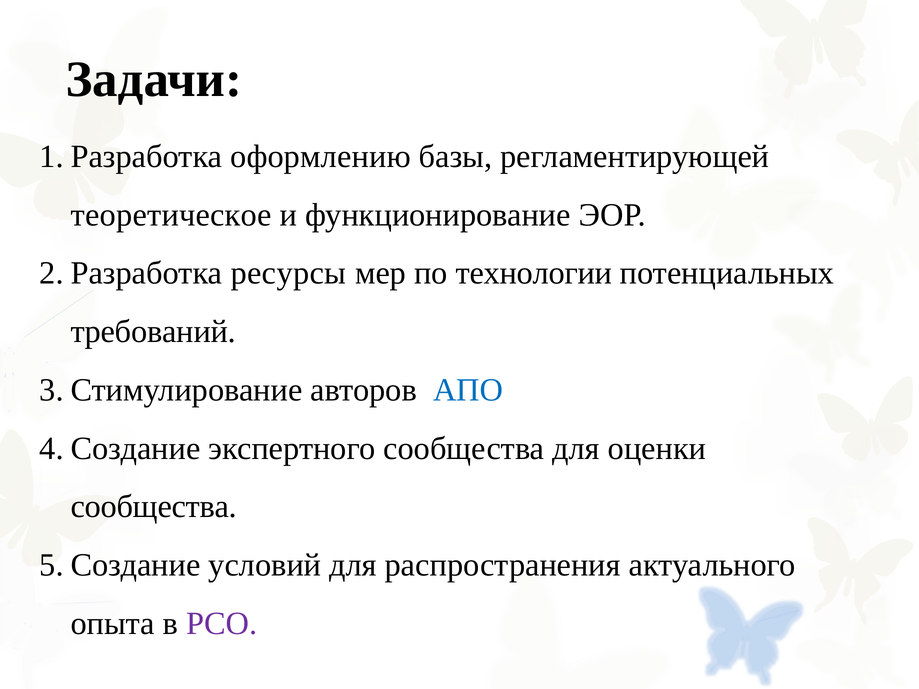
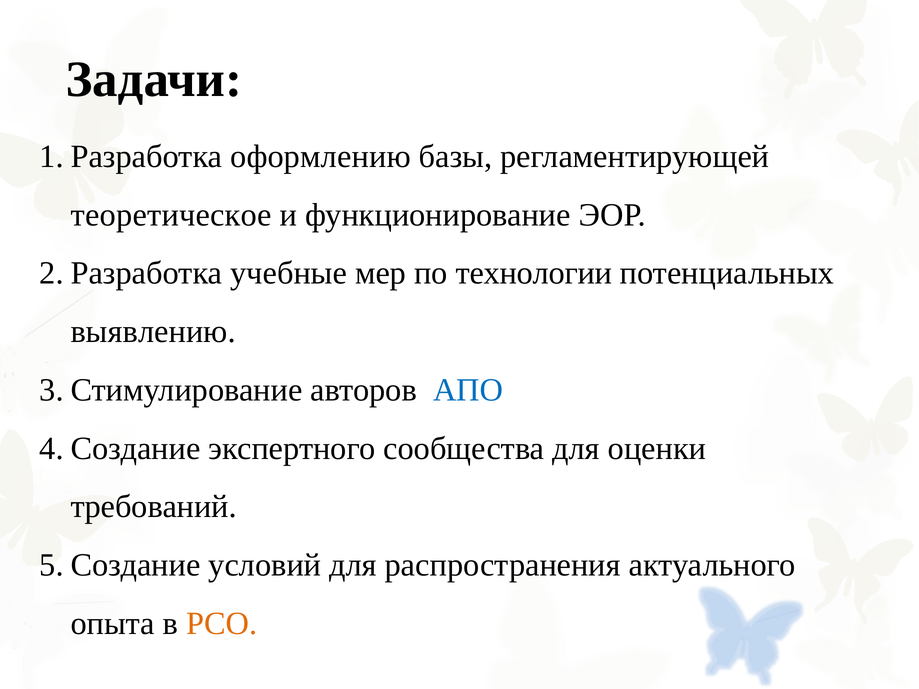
ресурсы: ресурсы -> учебные
требований: требований -> выявлению
сообщества at (154, 507): сообщества -> требований
РСО colour: purple -> orange
